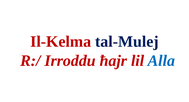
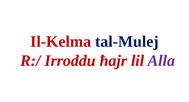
Alla colour: blue -> purple
